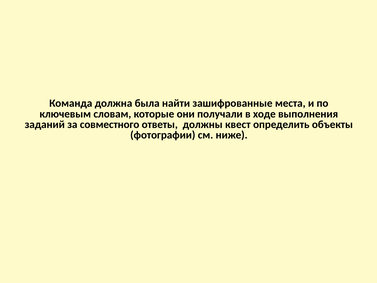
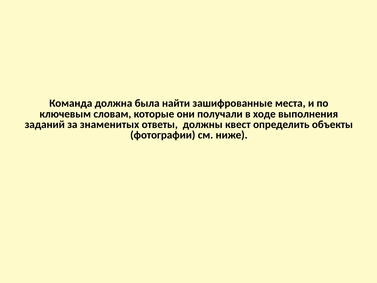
совместного: совместного -> знаменитых
